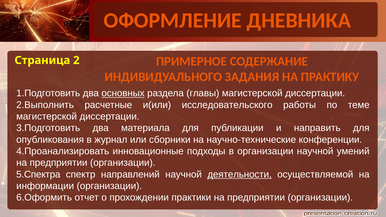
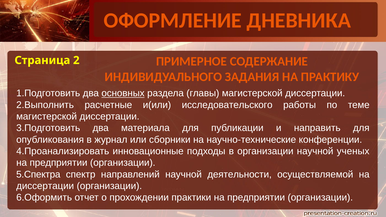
умений: умений -> ученых
деятельности underline: present -> none
информации at (45, 186): информации -> диссертации
